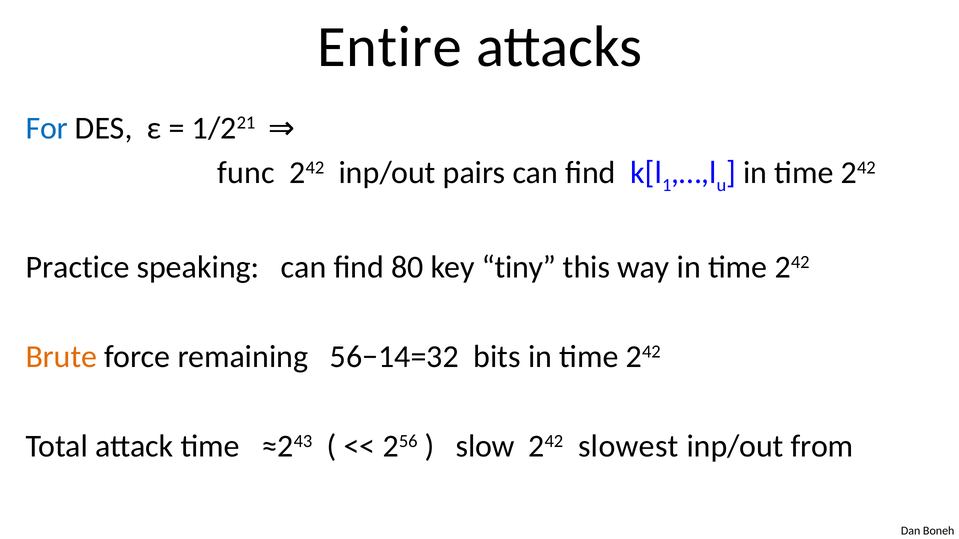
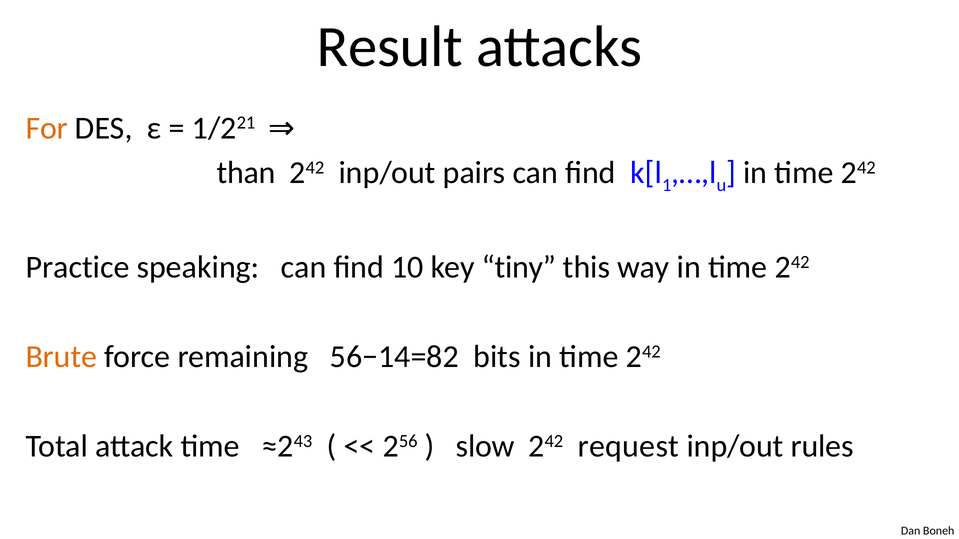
Entire: Entire -> Result
For colour: blue -> orange
func: func -> than
80: 80 -> 10
56−14=32: 56−14=32 -> 56−14=82
slowest: slowest -> request
from: from -> rules
